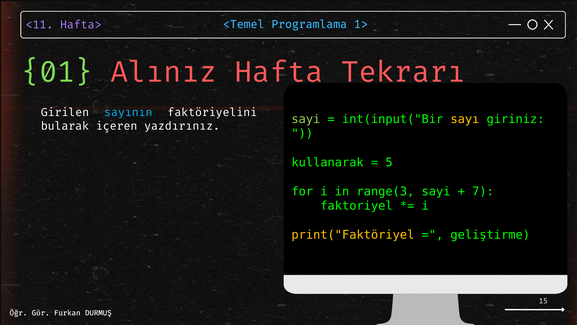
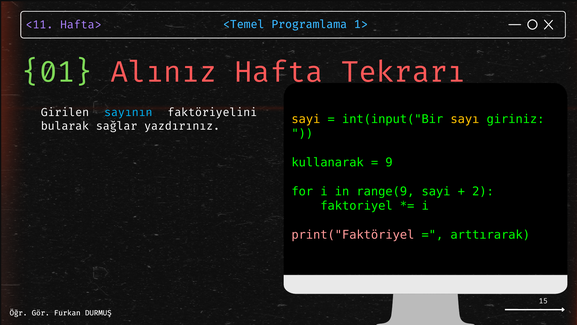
sayi at (306, 119) colour: light green -> yellow
içeren: içeren -> sağlar
5: 5 -> 9
range(3: range(3 -> range(9
7: 7 -> 2
print("Faktöriyel colour: yellow -> pink
geliştirme: geliştirme -> arttırarak
